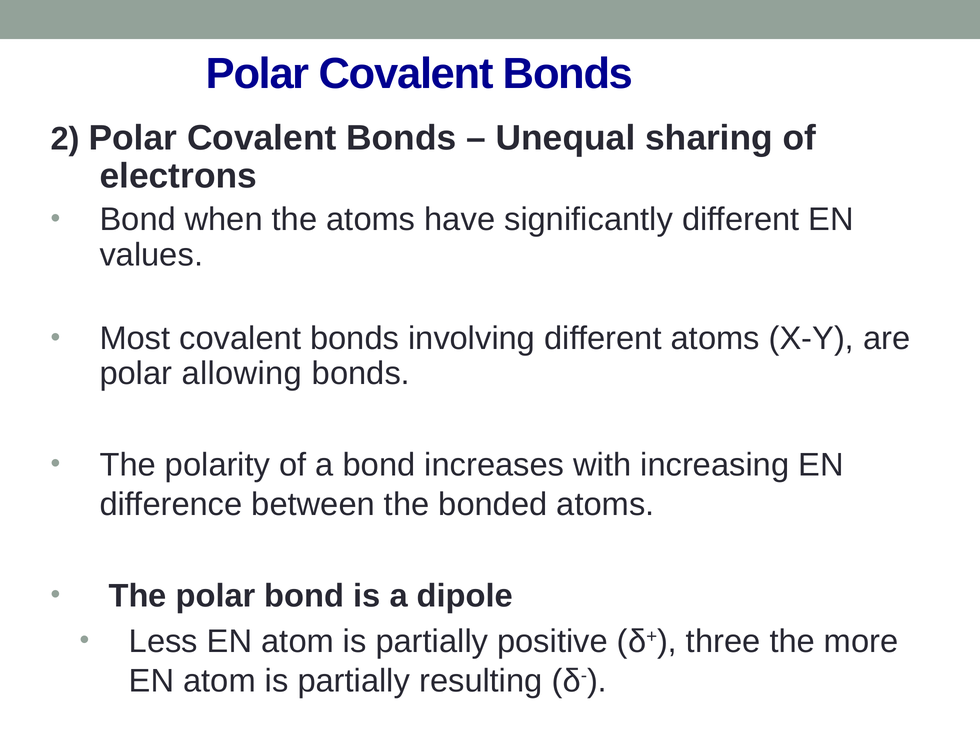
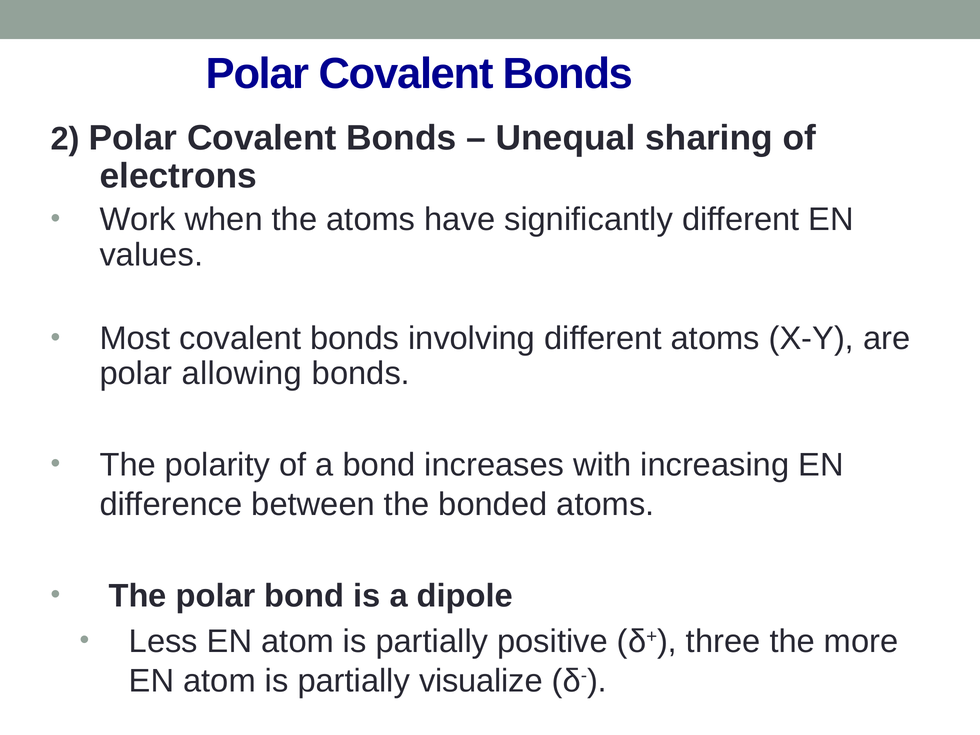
Bond at (138, 220): Bond -> Work
resulting: resulting -> visualize
